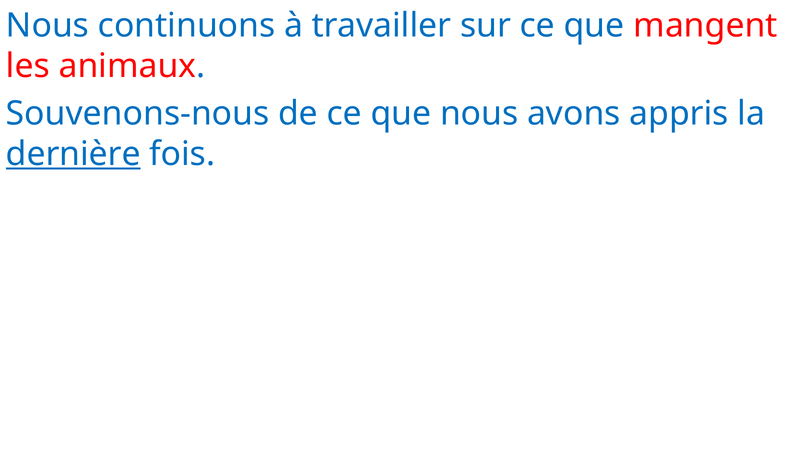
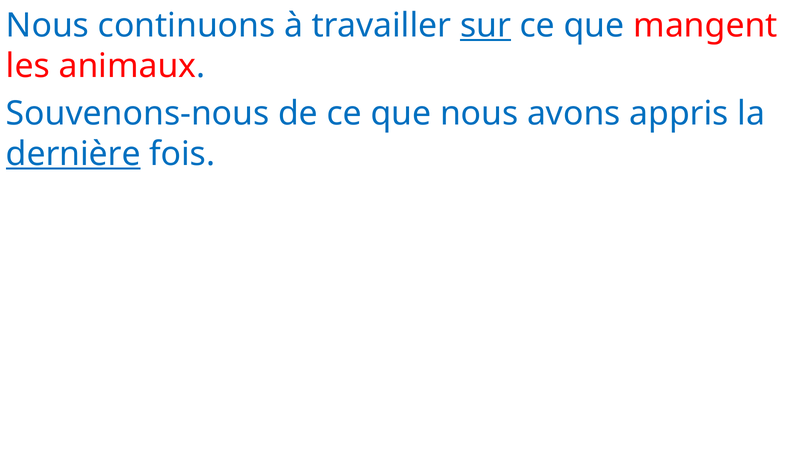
sur underline: none -> present
